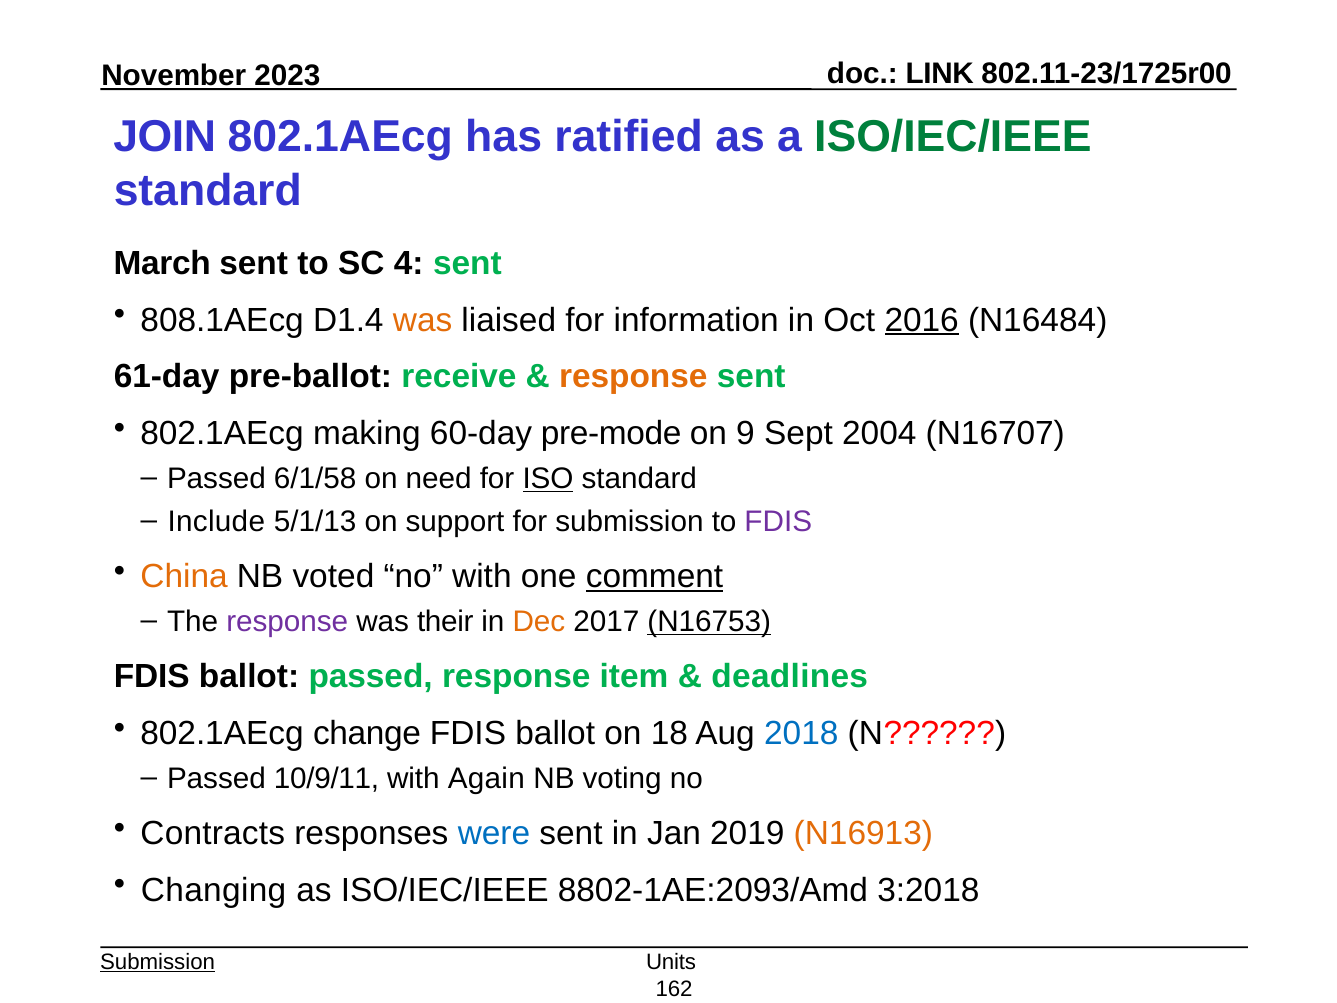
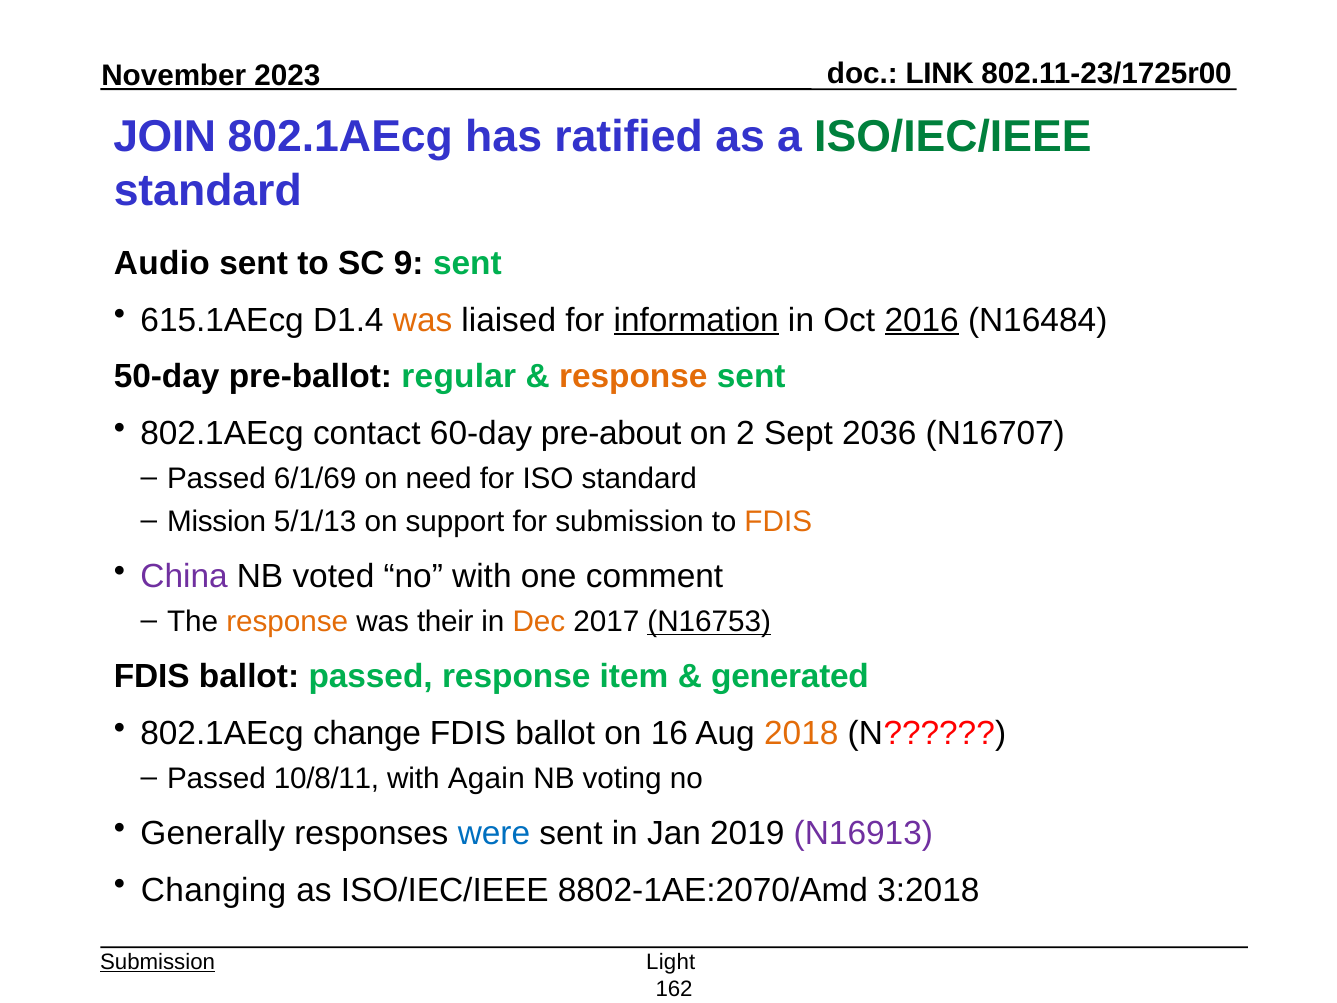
March: March -> Audio
4: 4 -> 9
808.1AEcg: 808.1AEcg -> 615.1AEcg
information underline: none -> present
61-day: 61-day -> 50-day
receive: receive -> regular
making: making -> contact
pre-mode: pre-mode -> pre-about
9: 9 -> 2
2004: 2004 -> 2036
6/1/58: 6/1/58 -> 6/1/69
ISO underline: present -> none
Include: Include -> Mission
FDIS at (778, 522) colour: purple -> orange
China colour: orange -> purple
comment underline: present -> none
response at (287, 622) colour: purple -> orange
deadlines: deadlines -> generated
18: 18 -> 16
2018 colour: blue -> orange
10/9/11: 10/9/11 -> 10/8/11
Contracts: Contracts -> Generally
N16913 colour: orange -> purple
8802-1AE:2093/Amd: 8802-1AE:2093/Amd -> 8802-1AE:2070/Amd
Units: Units -> Light
